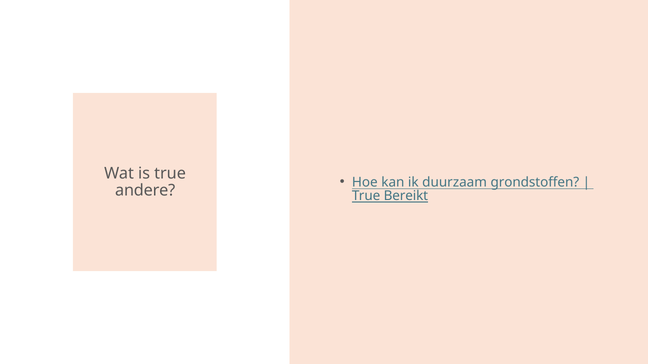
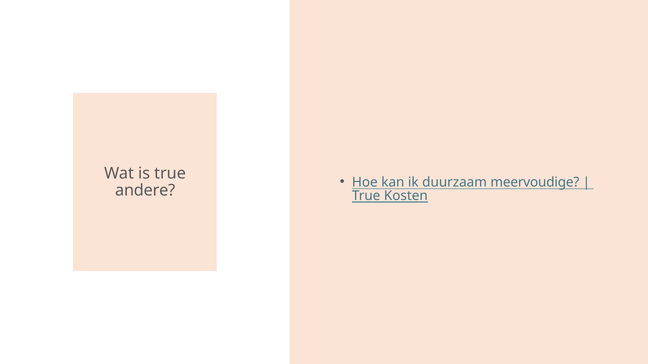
grondstoffen: grondstoffen -> meervoudige
Bereikt: Bereikt -> Kosten
